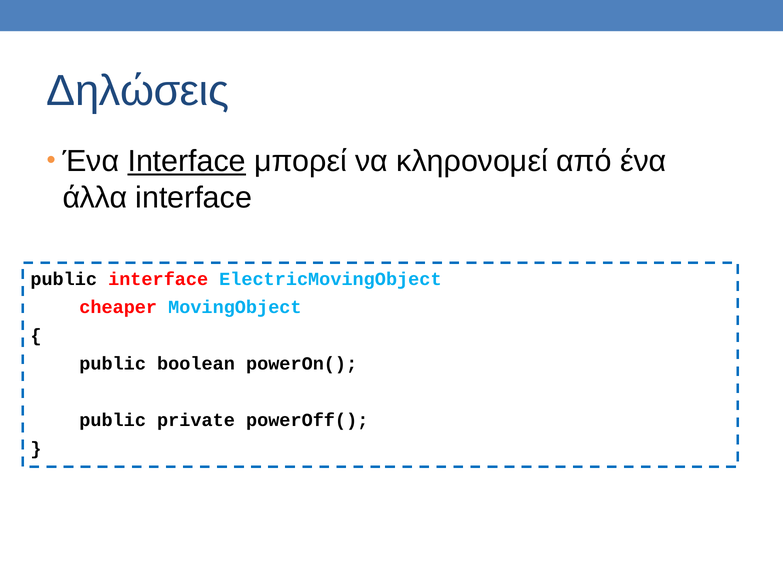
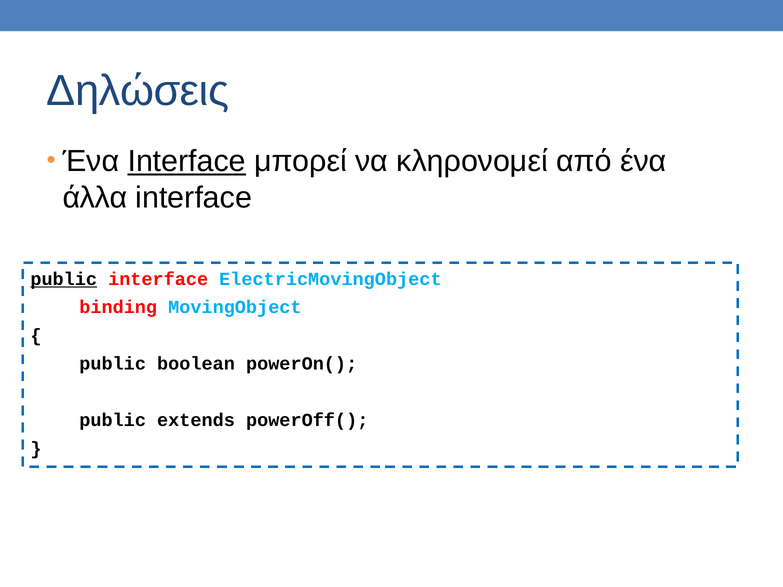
public at (64, 279) underline: none -> present
cheaper: cheaper -> binding
private: private -> extends
